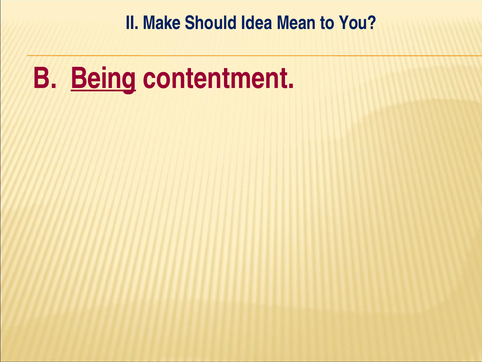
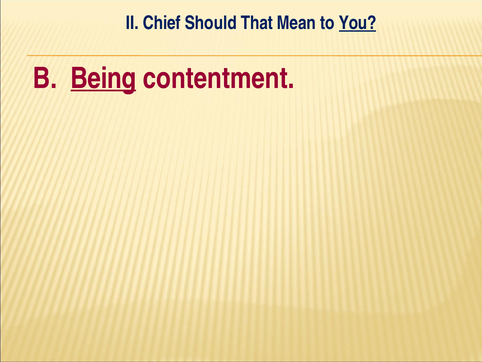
Make: Make -> Chief
Idea: Idea -> That
You underline: none -> present
